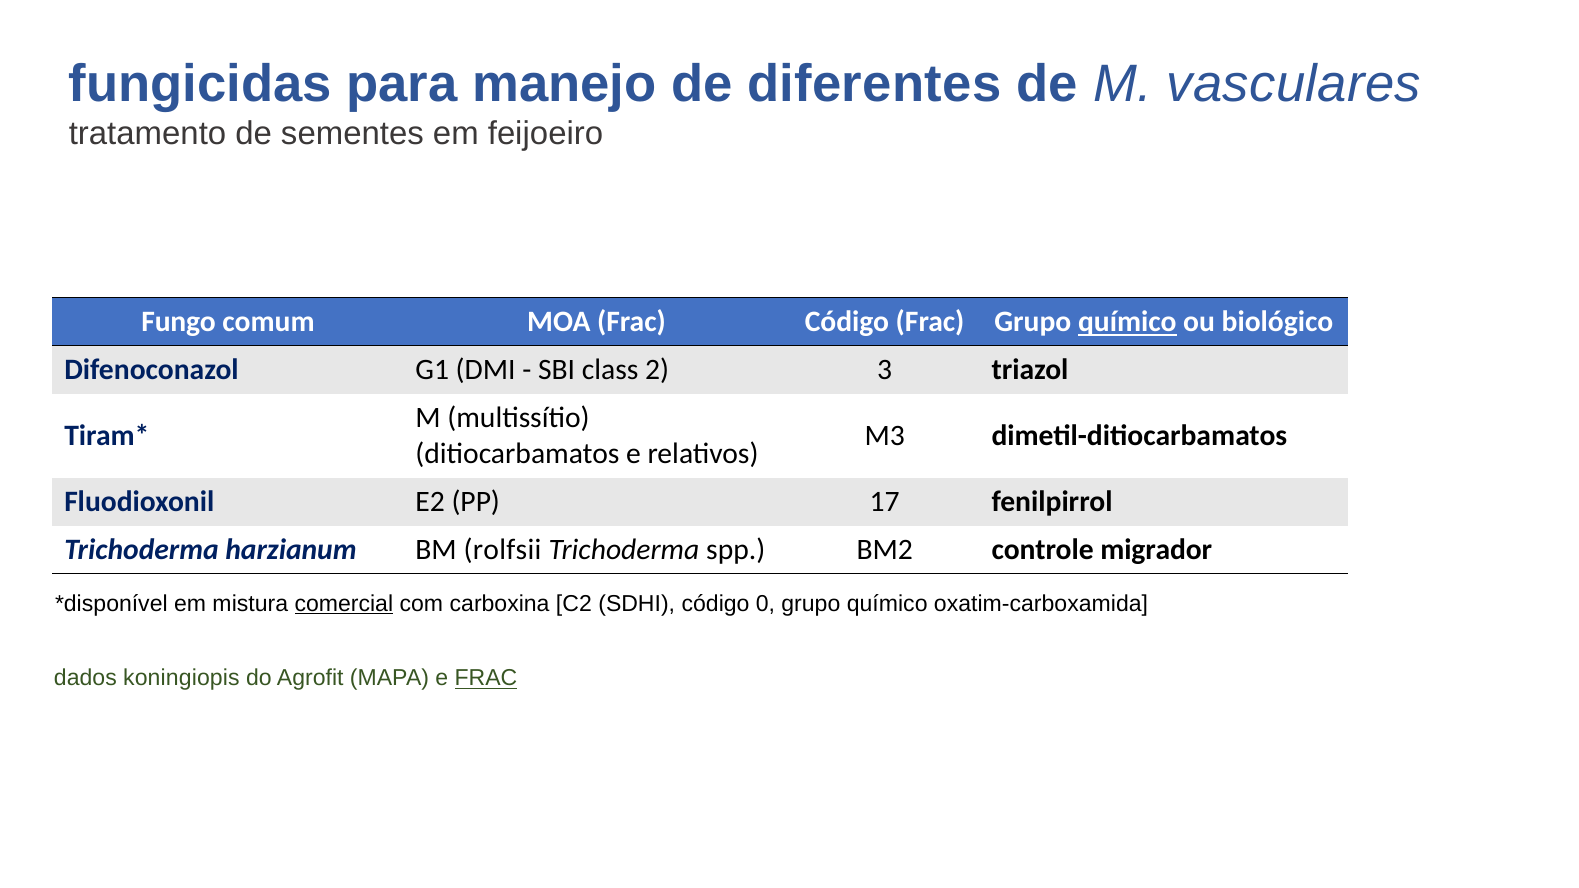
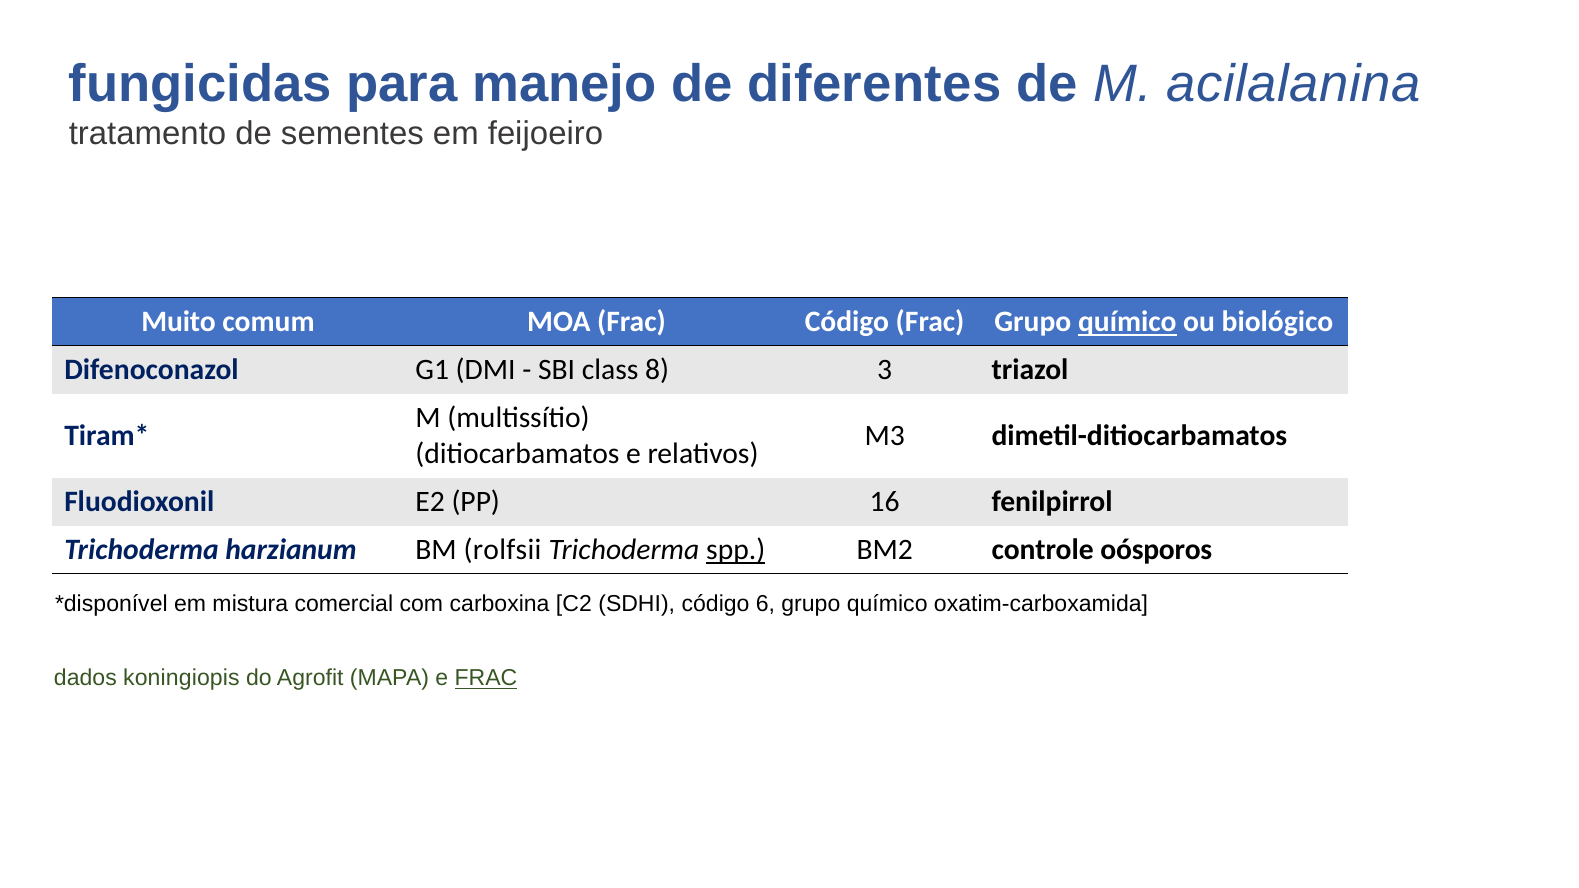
vasculares: vasculares -> acilalanina
Fungo: Fungo -> Muito
2: 2 -> 8
17: 17 -> 16
spp underline: none -> present
migrador: migrador -> oósporos
comercial underline: present -> none
0: 0 -> 6
